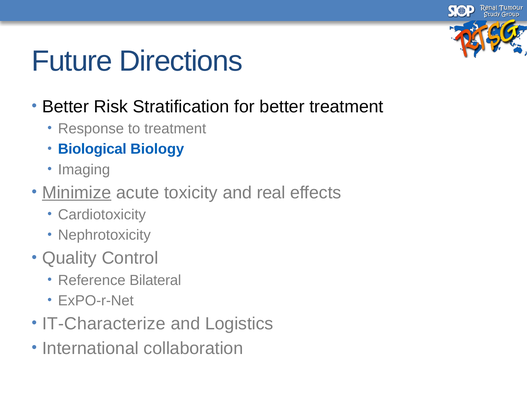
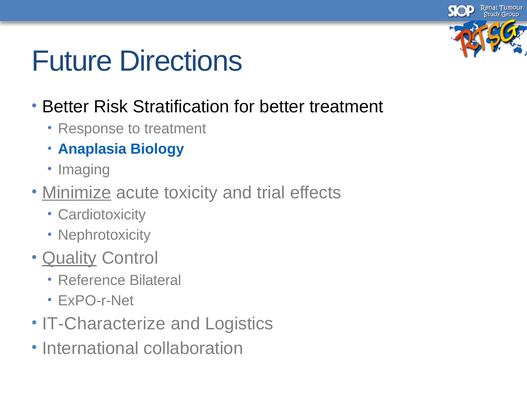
Biological: Biological -> Anaplasia
real: real -> trial
Quality underline: none -> present
